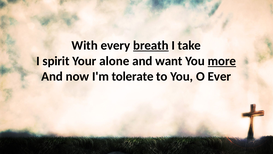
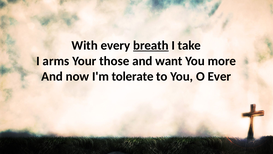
spirit: spirit -> arms
alone: alone -> those
more underline: present -> none
